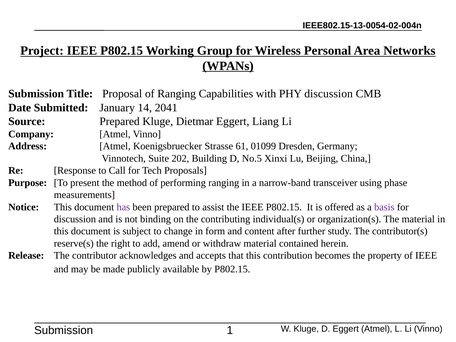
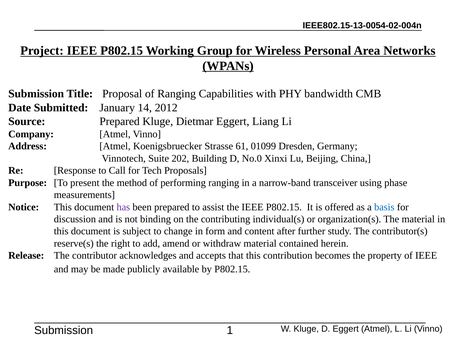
PHY discussion: discussion -> bandwidth
2041: 2041 -> 2012
No.5: No.5 -> No.0
basis colour: purple -> blue
